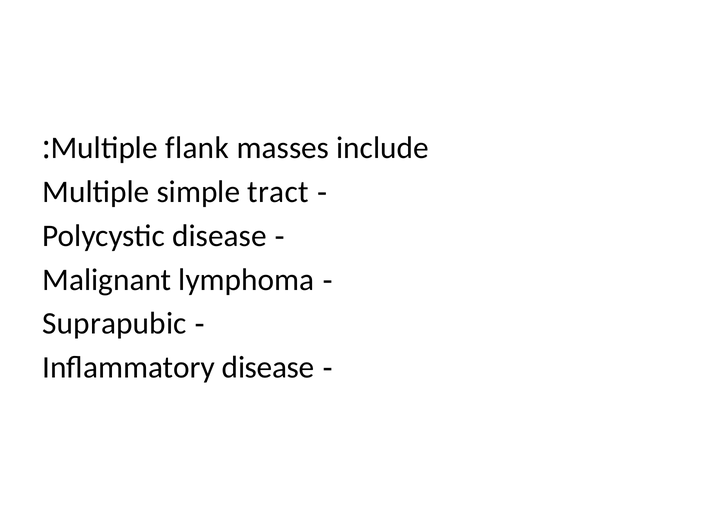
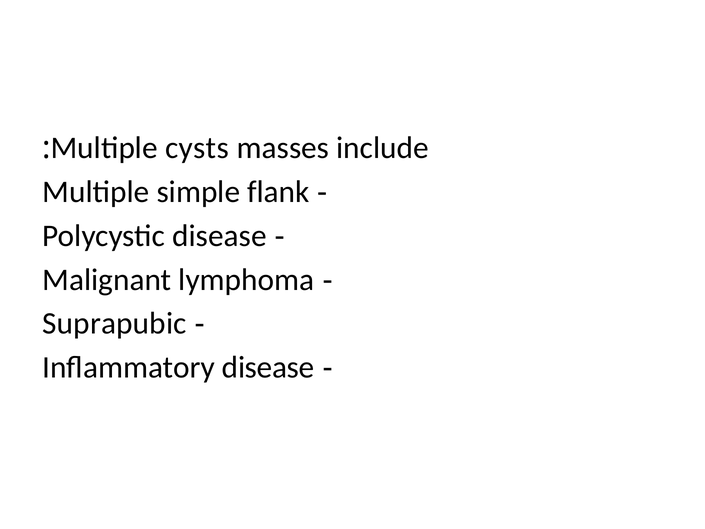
flank: flank -> cysts
tract: tract -> flank
